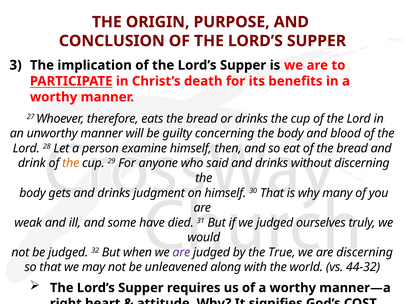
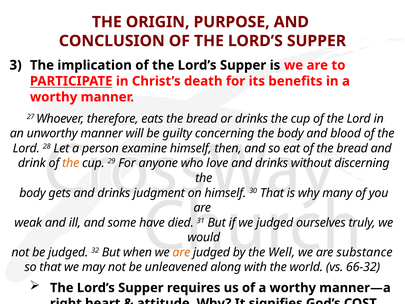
said: said -> love
are at (181, 252) colour: purple -> orange
True: True -> Well
are discerning: discerning -> substance
44-32: 44-32 -> 66-32
